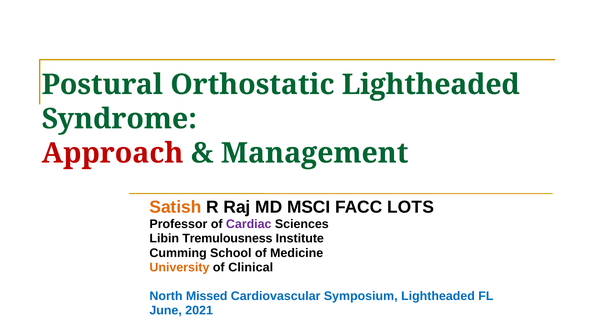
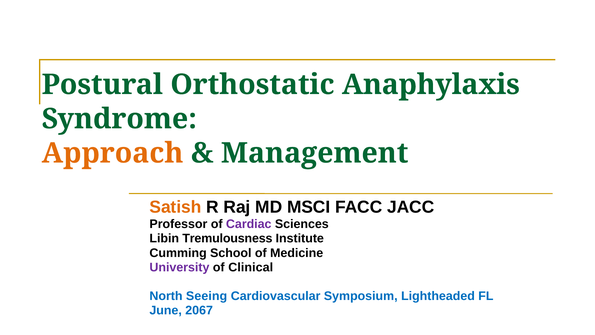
Orthostatic Lightheaded: Lightheaded -> Anaphylaxis
Approach colour: red -> orange
LOTS: LOTS -> JACC
University colour: orange -> purple
Missed: Missed -> Seeing
2021: 2021 -> 2067
